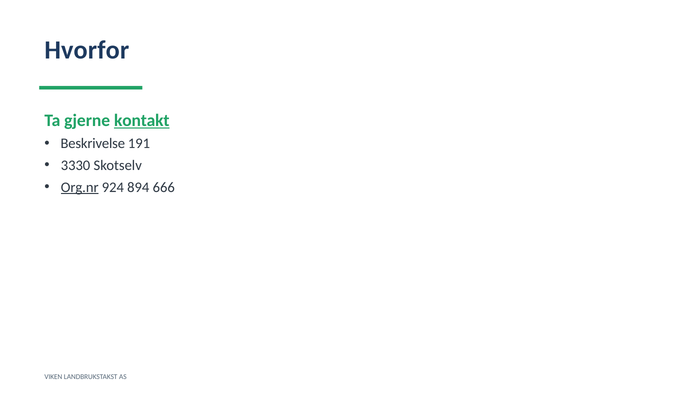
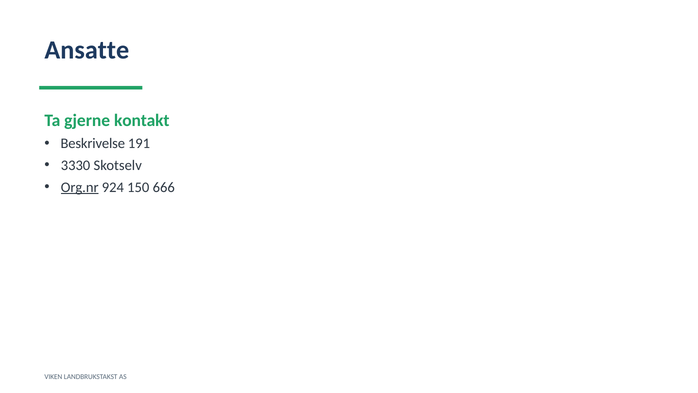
Hvorfor: Hvorfor -> Ansatte
kontakt underline: present -> none
894: 894 -> 150
